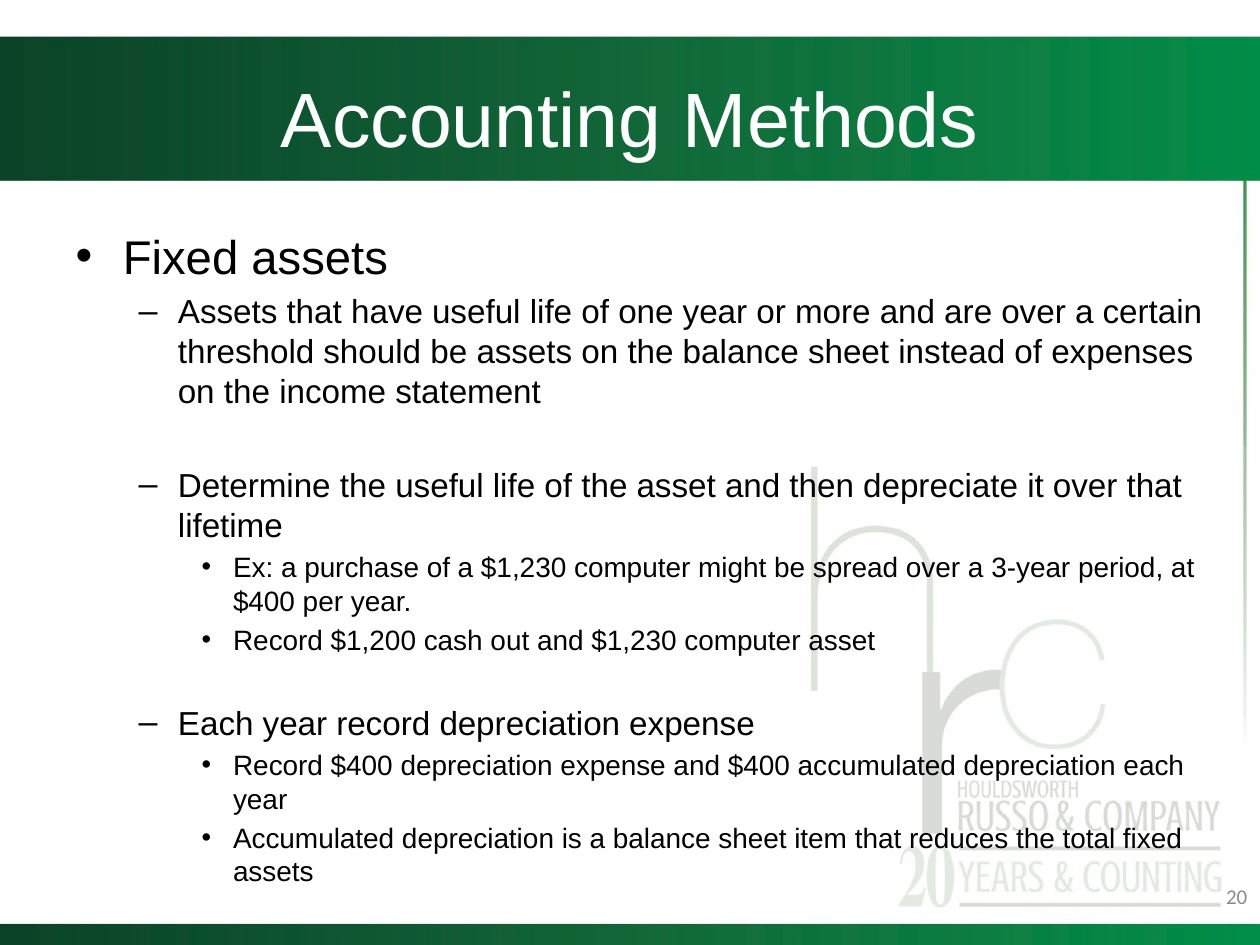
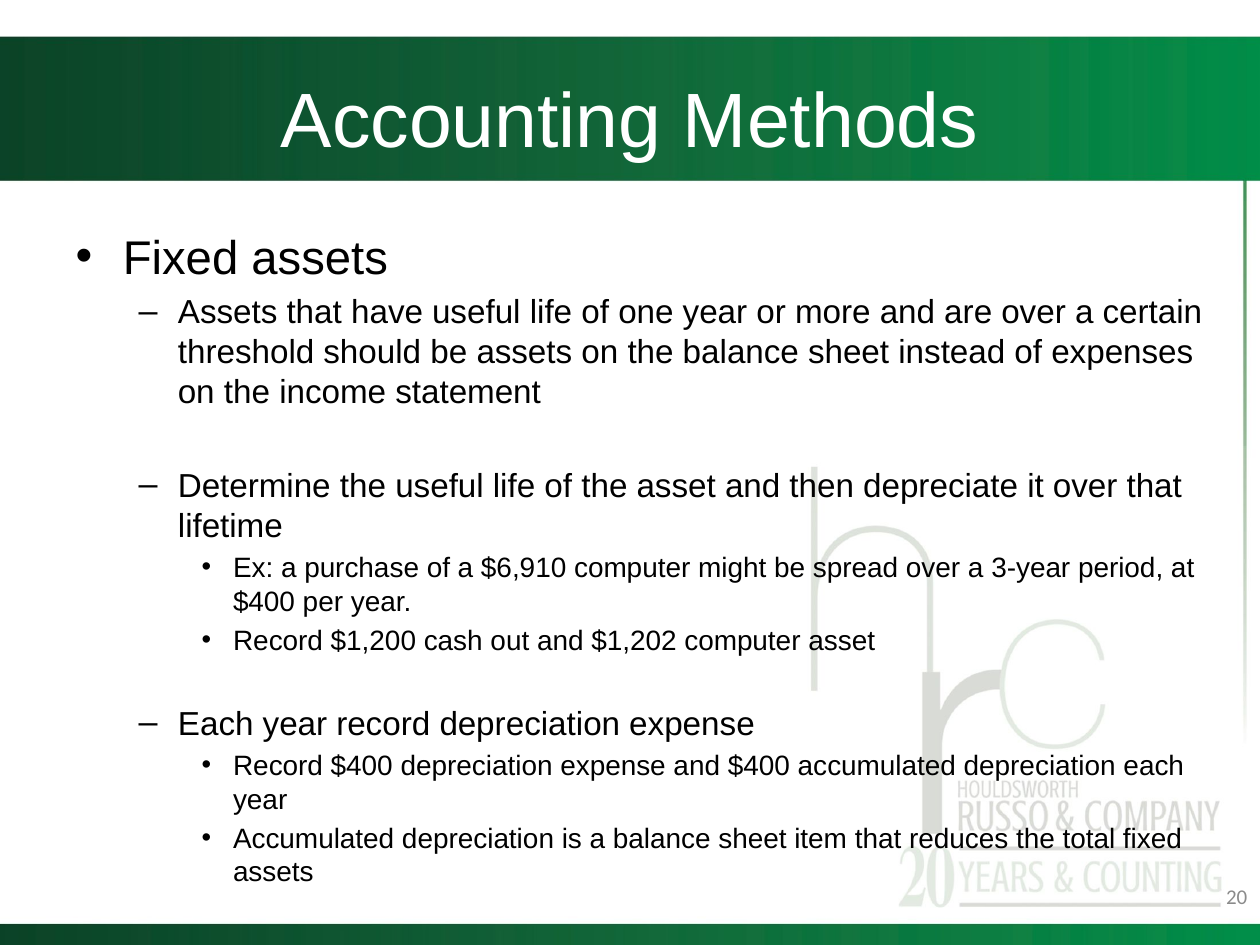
a $1,230: $1,230 -> $6,910
and $1,230: $1,230 -> $1,202
